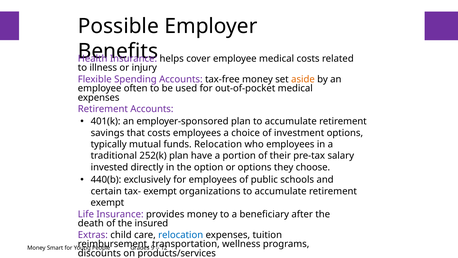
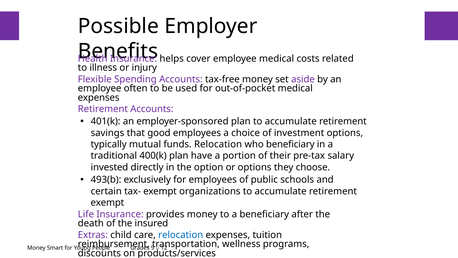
aside colour: orange -> purple
that costs: costs -> good
who employees: employees -> beneficiary
252(k: 252(k -> 400(k
440(b: 440(b -> 493(b
